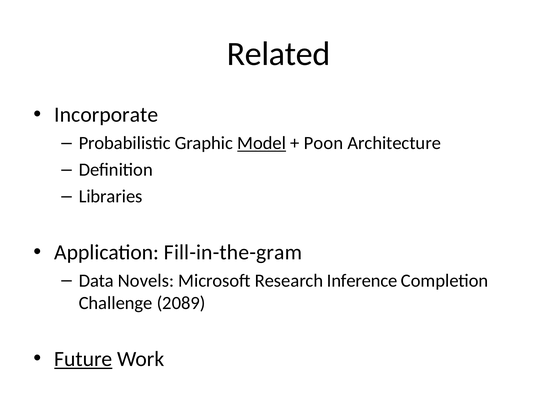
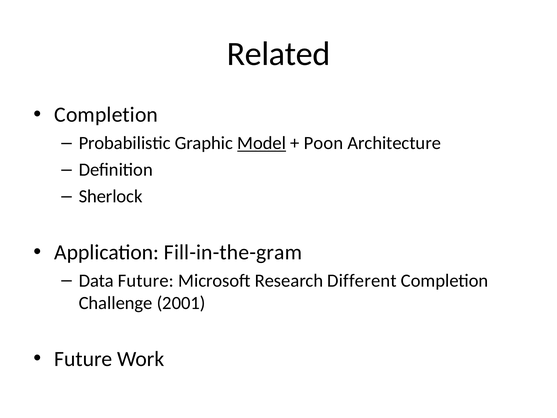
Incorporate at (106, 115): Incorporate -> Completion
Libraries: Libraries -> Sherlock
Data Novels: Novels -> Future
Inference: Inference -> Different
2089: 2089 -> 2001
Future at (83, 359) underline: present -> none
